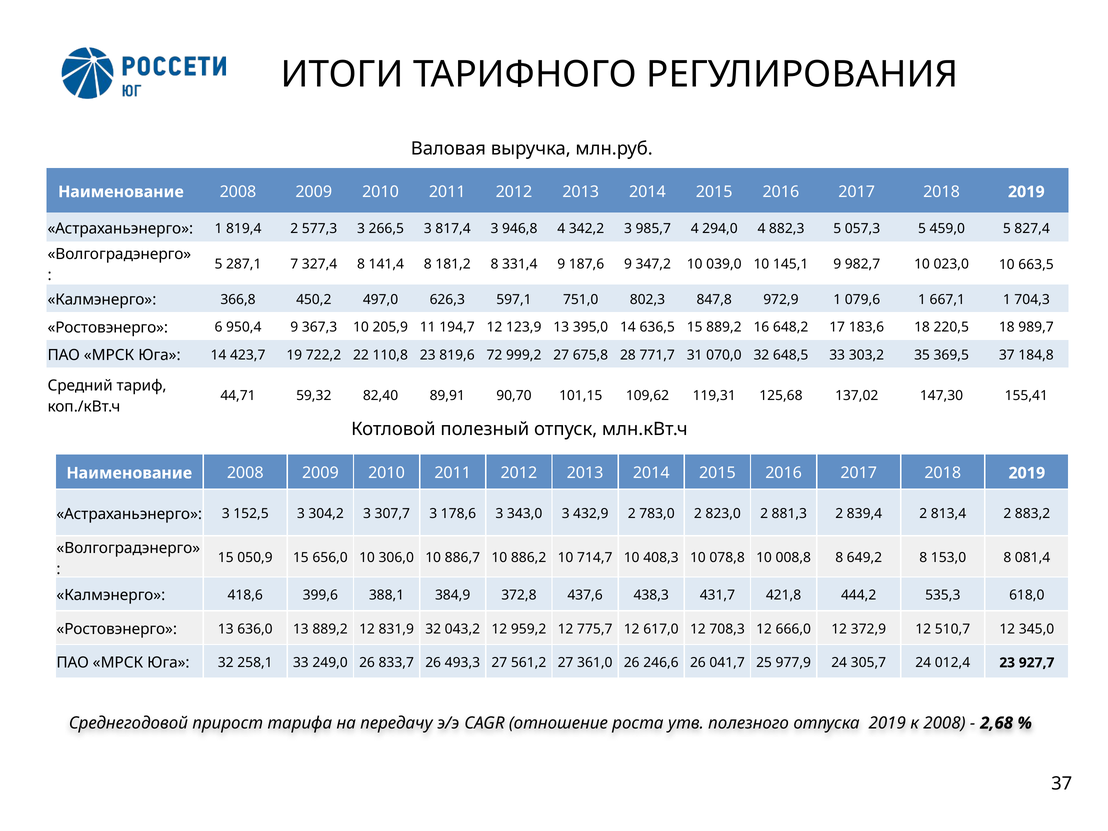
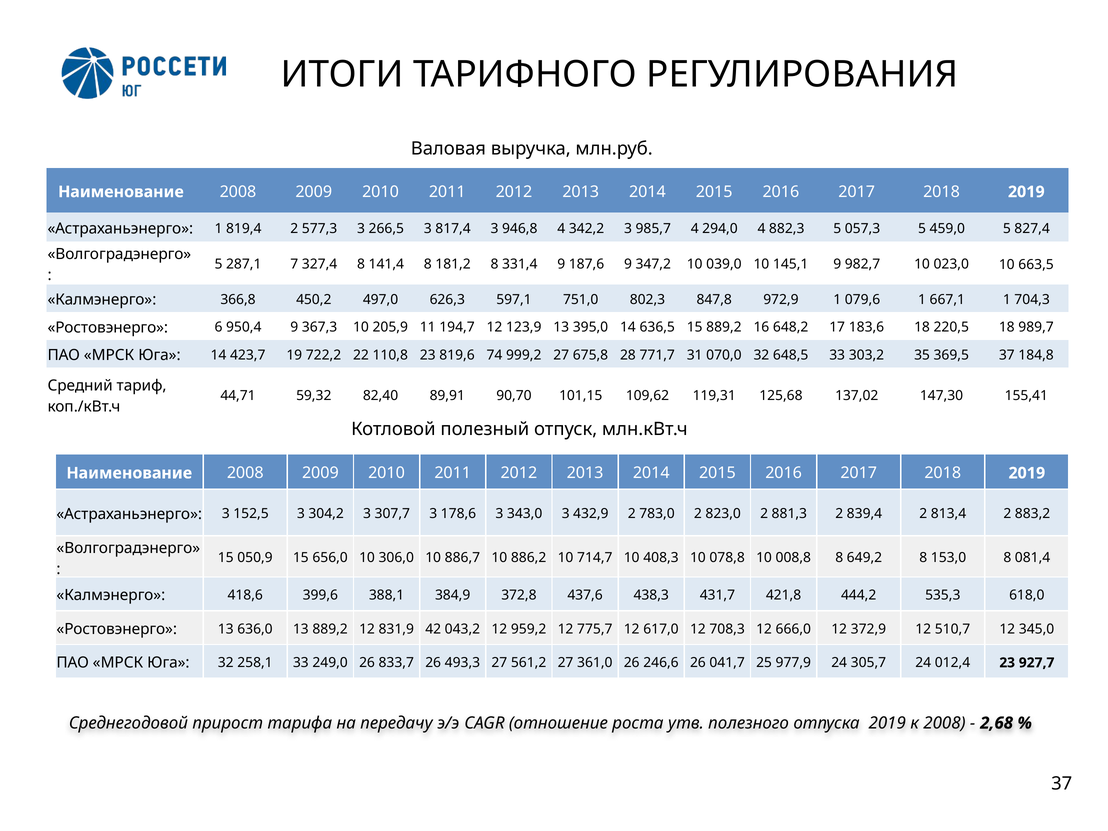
72: 72 -> 74
831,9 32: 32 -> 42
